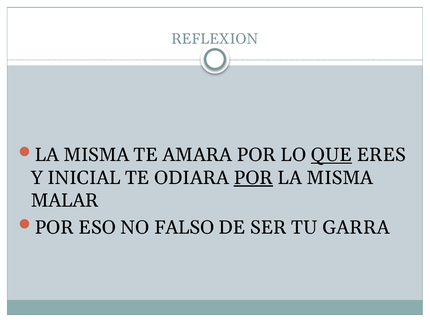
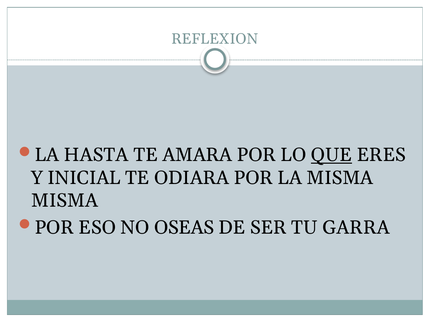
MISMA at (96, 155): MISMA -> HASTA
POR at (253, 178) underline: present -> none
MALAR at (65, 201): MALAR -> MISMA
FALSO: FALSO -> OSEAS
